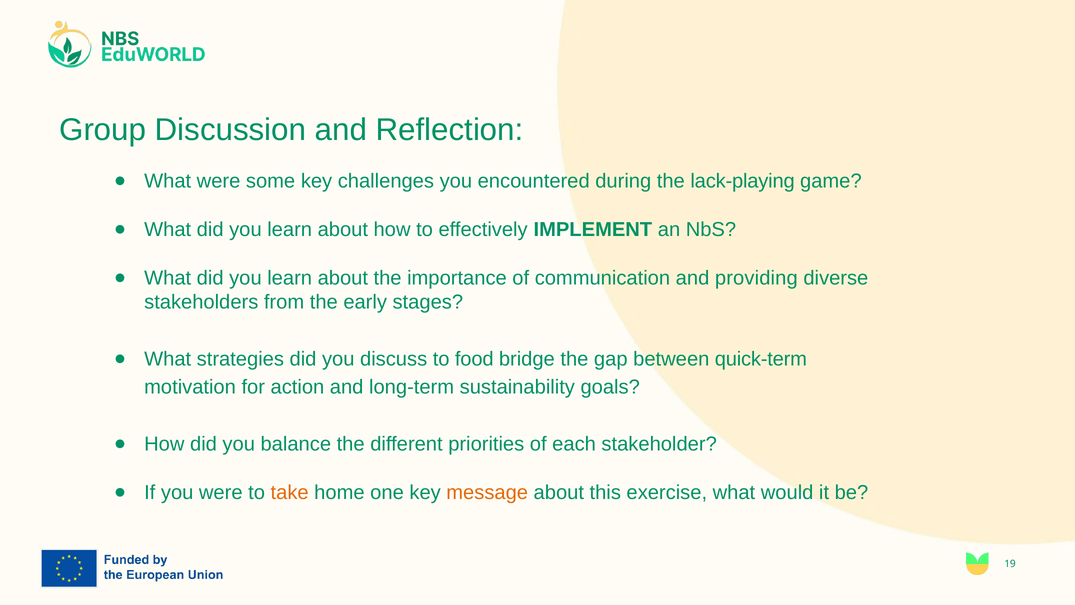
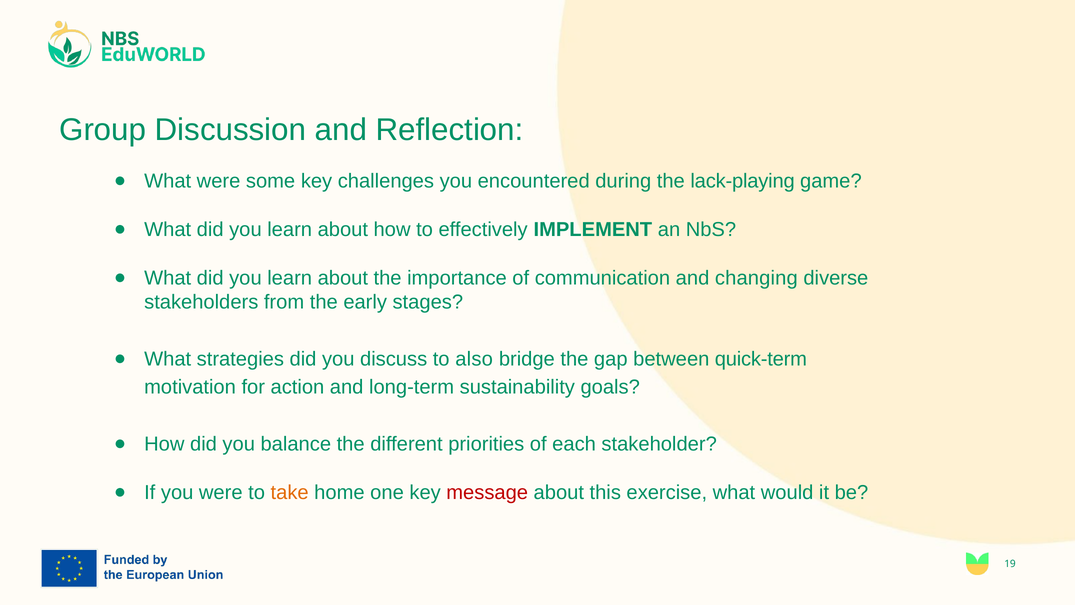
providing: providing -> changing
food: food -> also
message colour: orange -> red
